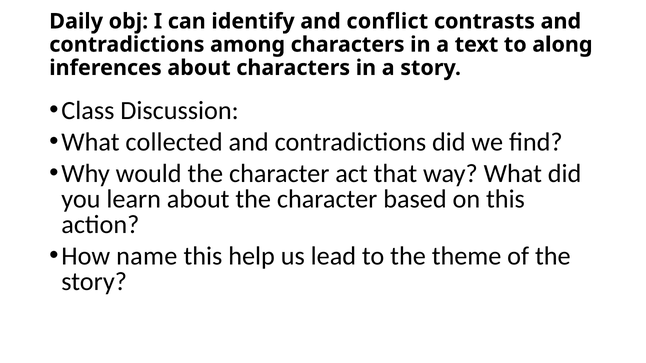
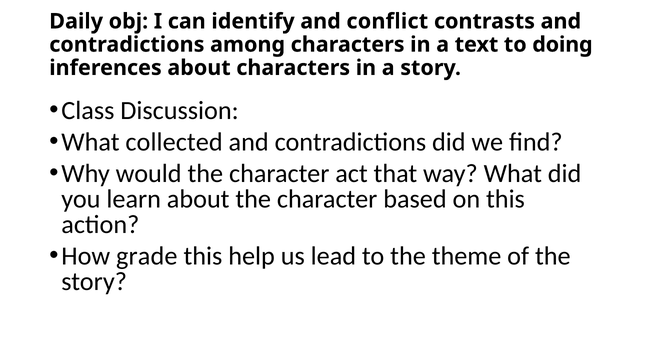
along: along -> doing
name: name -> grade
